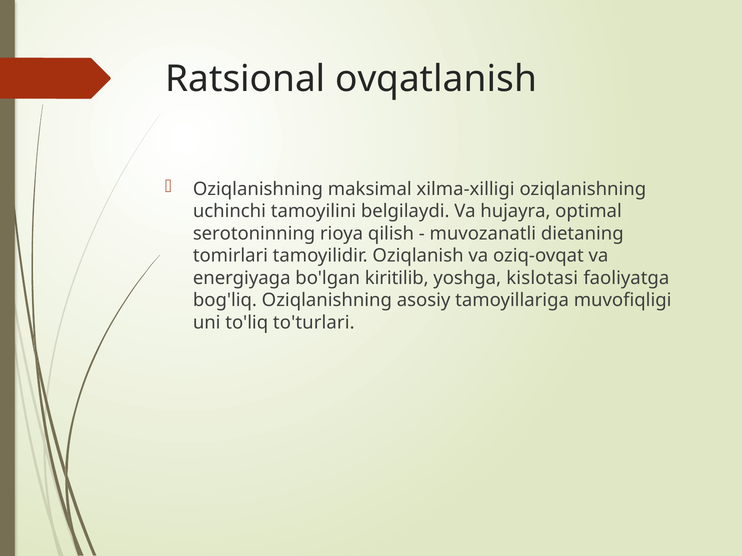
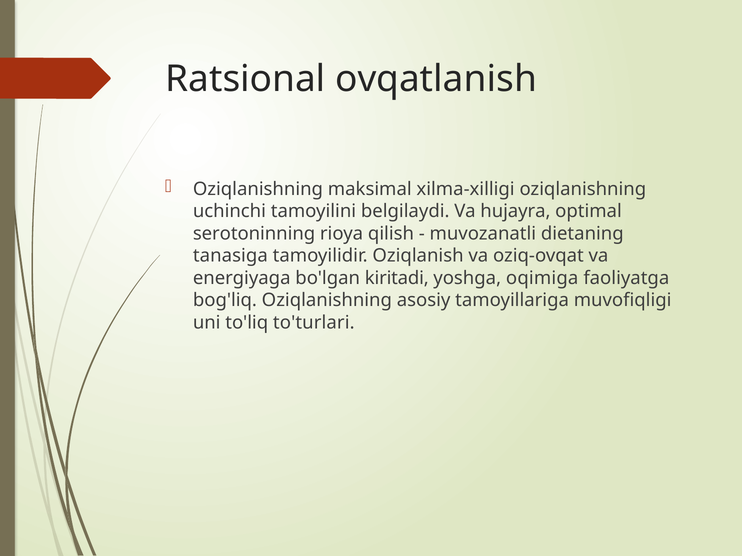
tomirlari: tomirlari -> tanasiga
kiritilib: kiritilib -> kiritadi
kislotasi: kislotasi -> oqimiga
